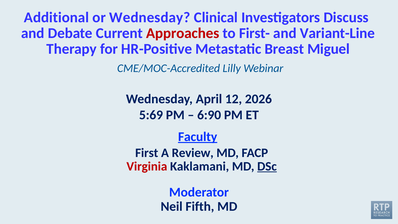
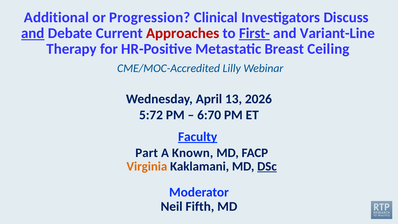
or Wednesday: Wednesday -> Progression
and at (33, 33) underline: none -> present
First- underline: none -> present
Miguel: Miguel -> Ceiling
12: 12 -> 13
5:69: 5:69 -> 5:72
6:90: 6:90 -> 6:70
First: First -> Part
Review: Review -> Known
Virginia colour: red -> orange
